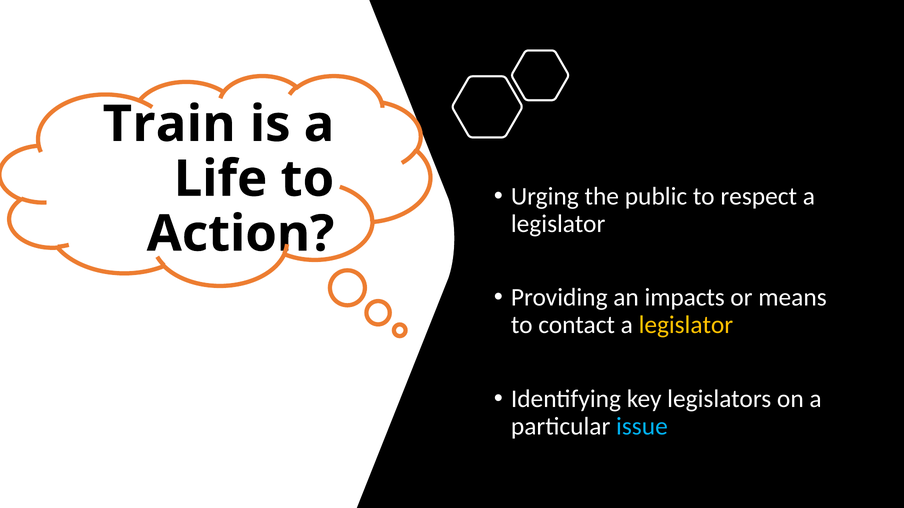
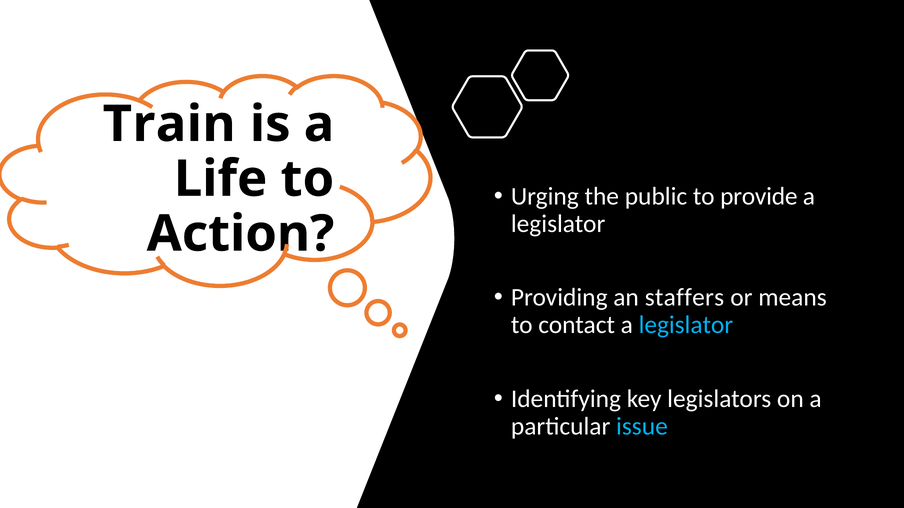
respect: respect -> provide
impacts: impacts -> staffers
legislator at (686, 325) colour: yellow -> light blue
